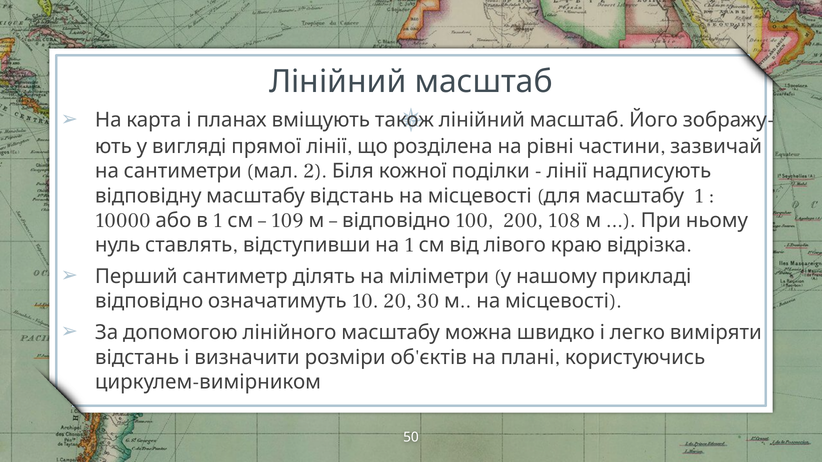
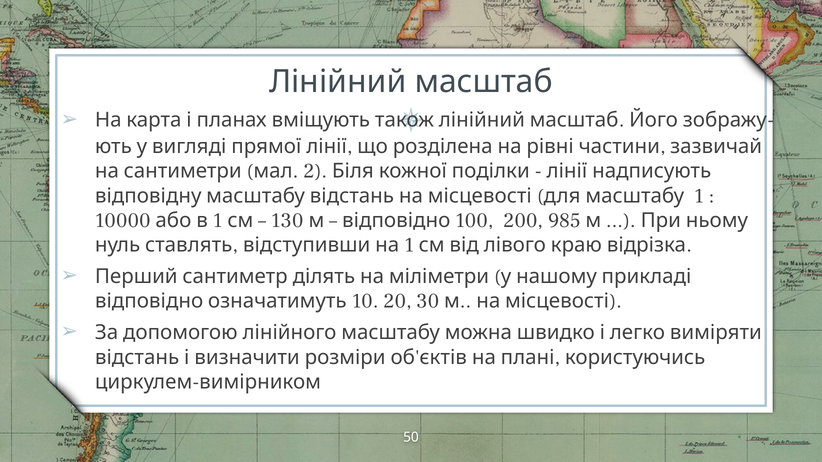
109: 109 -> 130
108: 108 -> 985
